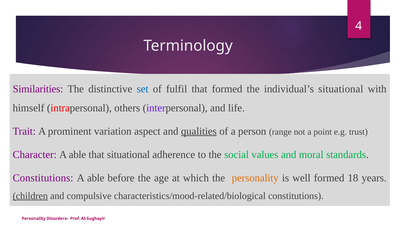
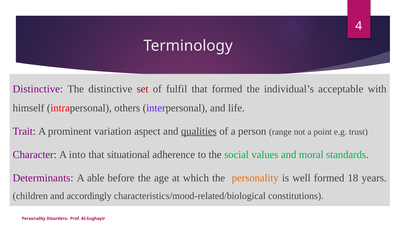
Similarities at (38, 89): Similarities -> Distinctive
set colour: blue -> red
individual’s situational: situational -> acceptable
Character A able: able -> into
Constitutions at (43, 177): Constitutions -> Determinants
children underline: present -> none
compulsive: compulsive -> accordingly
